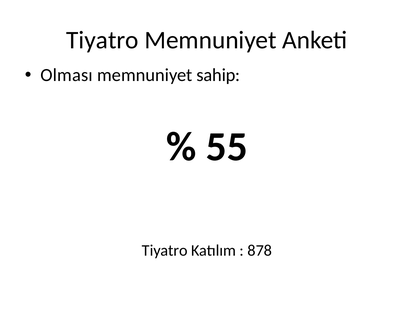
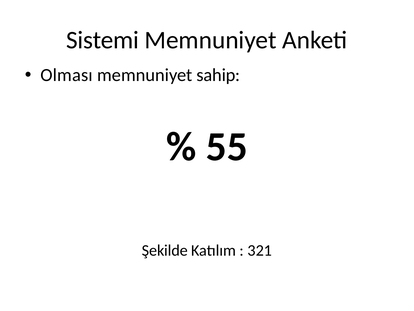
Tiyatro at (102, 40): Tiyatro -> Sistemi
Tiyatro at (165, 250): Tiyatro -> Şekilde
878: 878 -> 321
